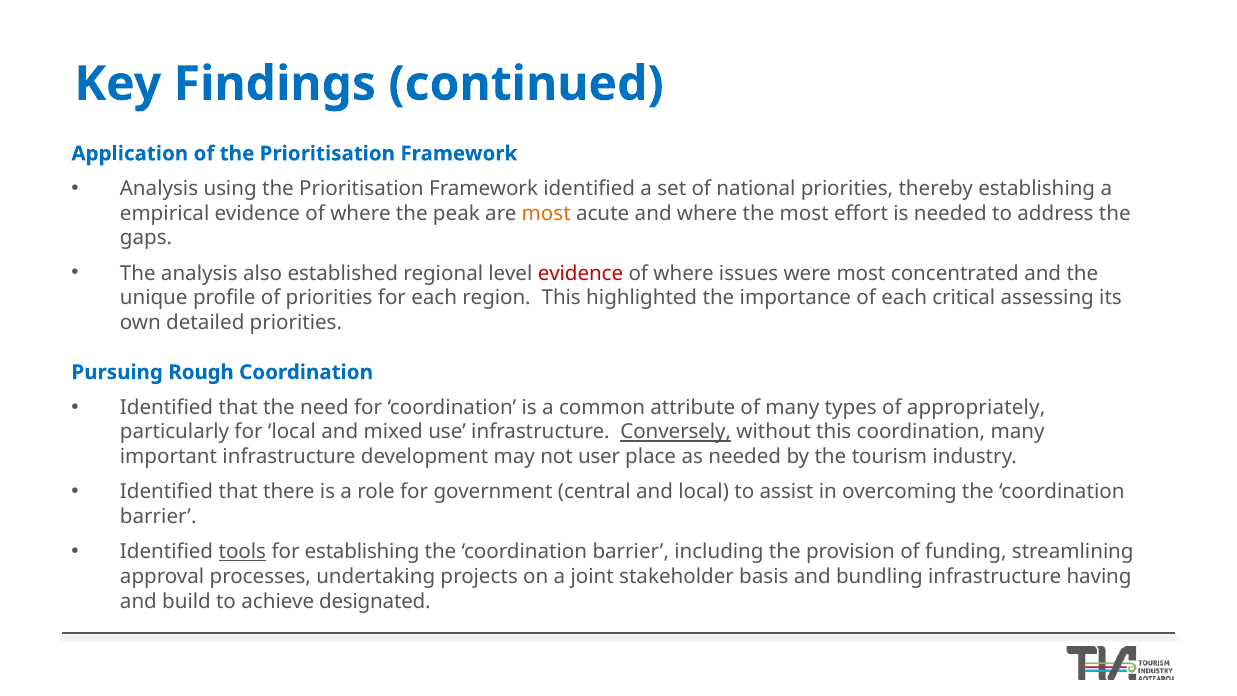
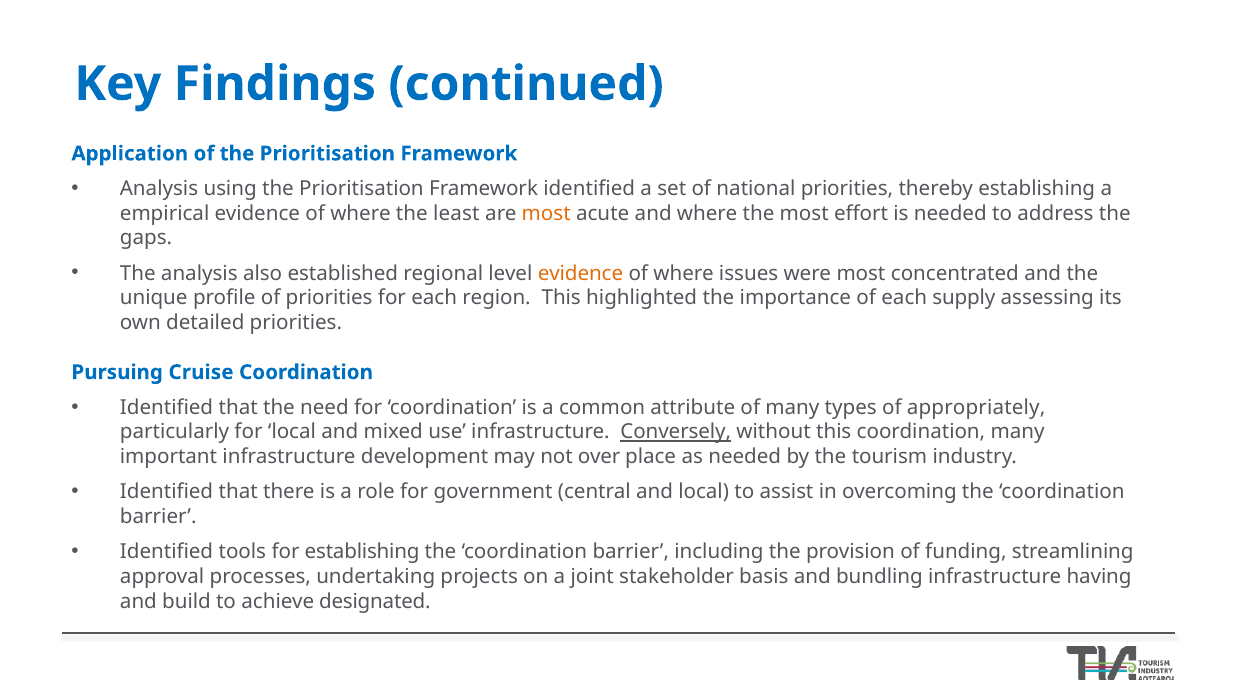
peak: peak -> least
evidence at (580, 273) colour: red -> orange
critical: critical -> supply
Rough: Rough -> Cruise
user: user -> over
tools underline: present -> none
